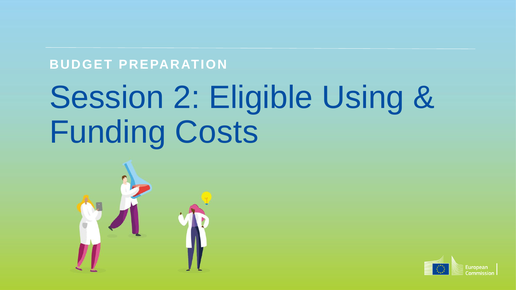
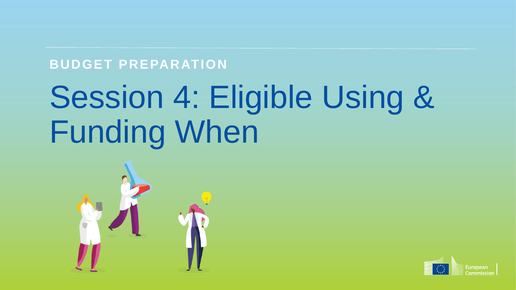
2: 2 -> 4
Costs: Costs -> When
